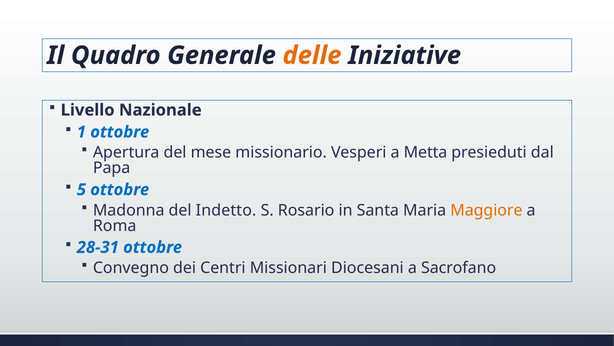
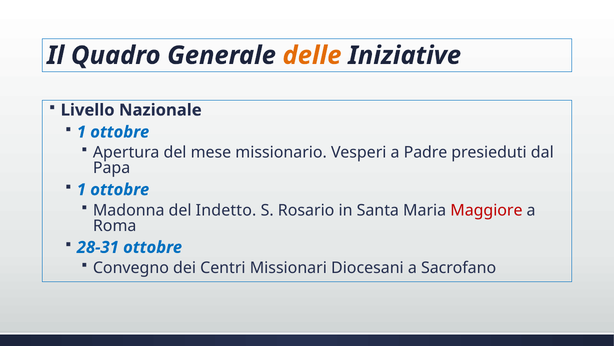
Metta: Metta -> Padre
5 at (81, 189): 5 -> 1
Maggiore colour: orange -> red
